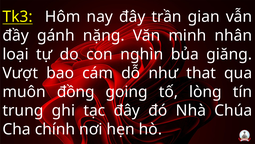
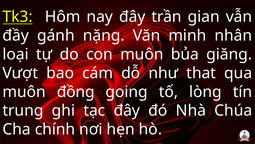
con nghìn: nghìn -> muôn
